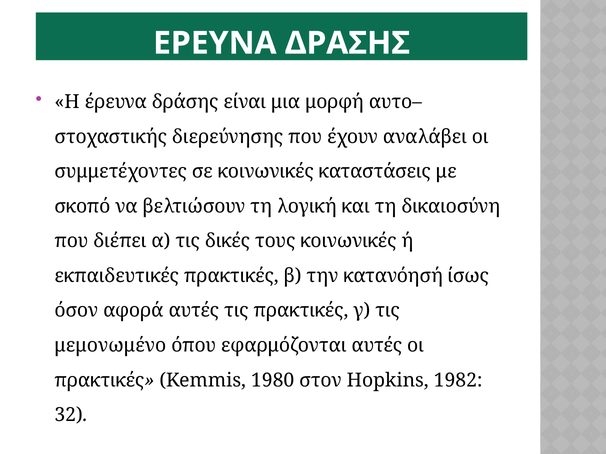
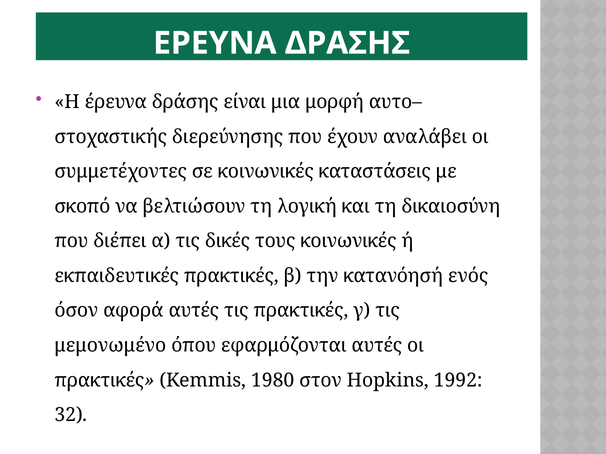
ίσως: ίσως -> ενός
1982: 1982 -> 1992
